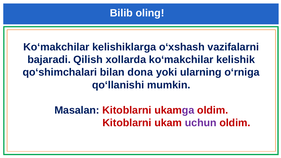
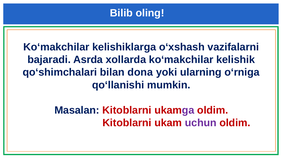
Qilish: Qilish -> Asrda
